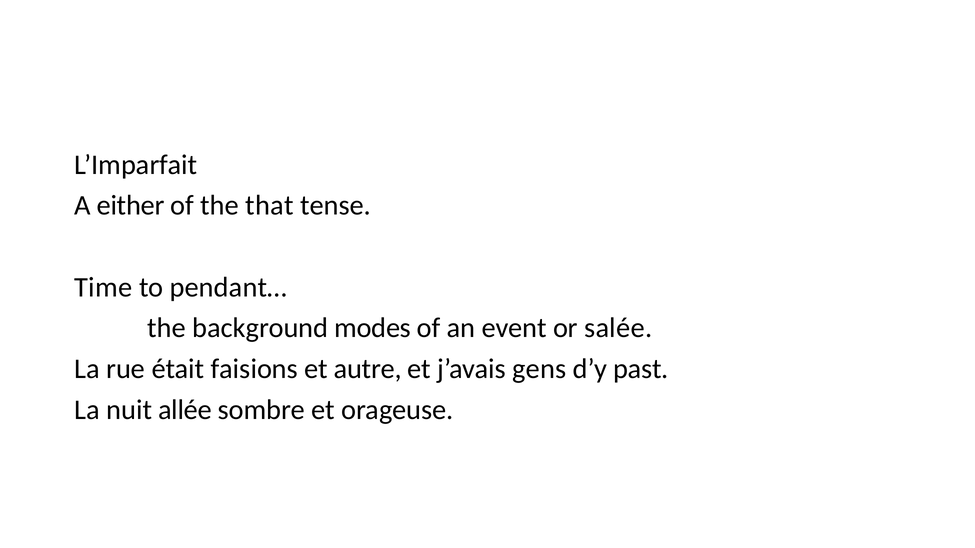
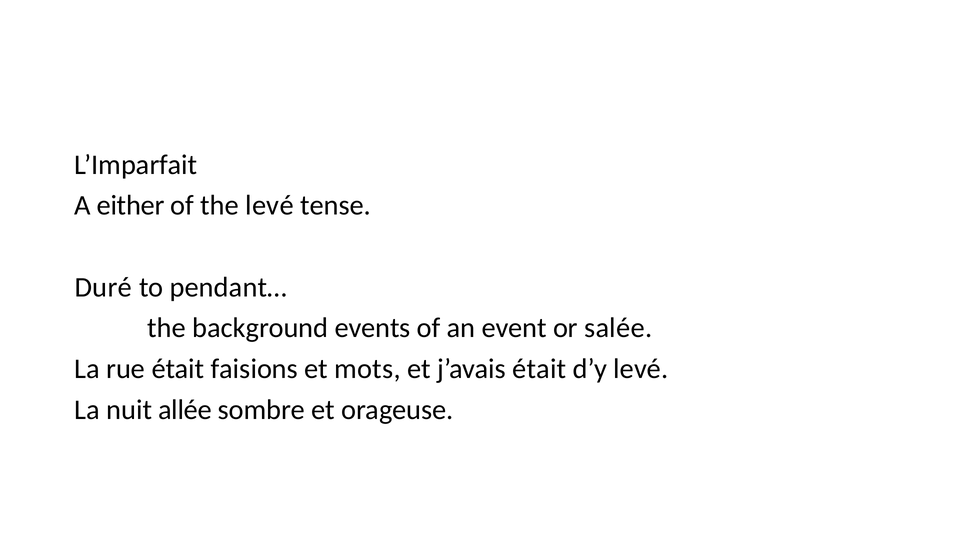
the that: that -> levé
Time: Time -> Duré
modes: modes -> events
autre: autre -> mots
j’avais gens: gens -> était
d’y past: past -> levé
